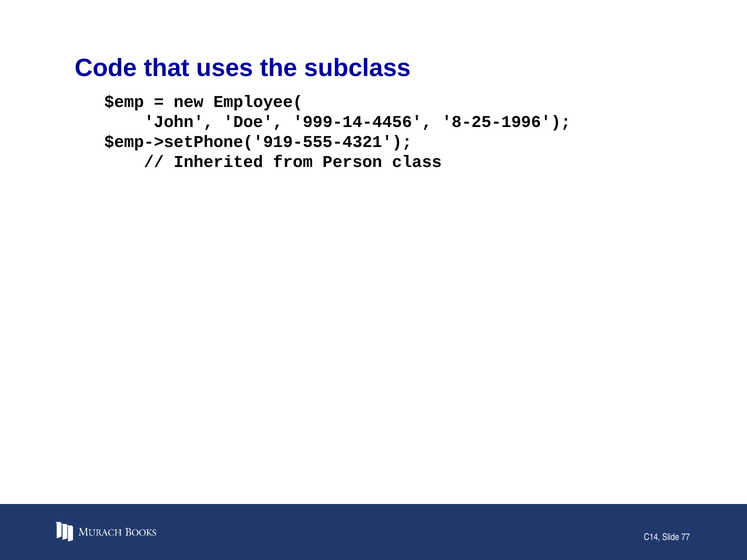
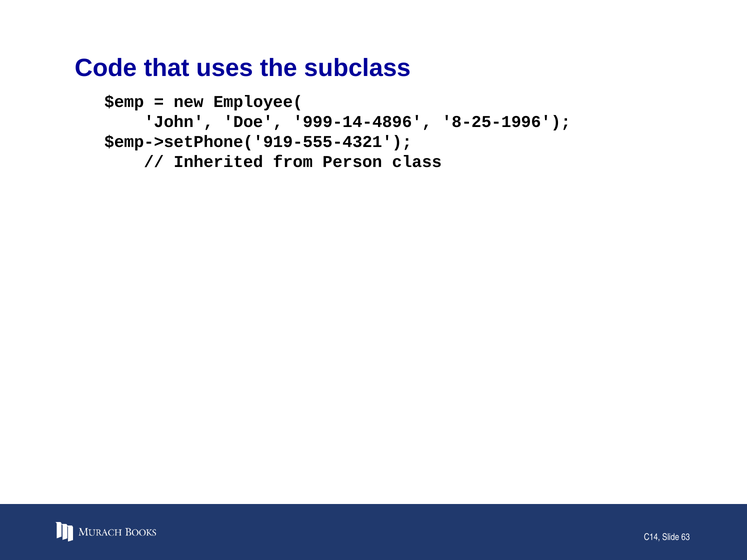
999-14-4456: 999-14-4456 -> 999-14-4896
77: 77 -> 63
